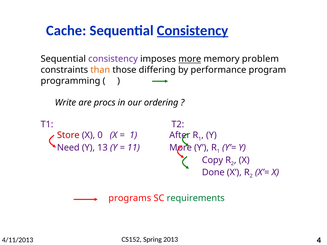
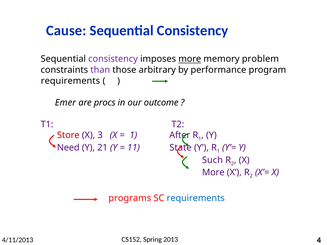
Cache: Cache -> Cause
Consistency at (193, 31) underline: present -> none
than colour: orange -> purple
differing: differing -> arbitrary
programming at (71, 81): programming -> requirements
Write: Write -> Emer
ordering: ordering -> outcome
0: 0 -> 3
13: 13 -> 21
11 More: More -> State
Copy: Copy -> Such
Done at (213, 173): Done -> More
requirements at (196, 198) colour: green -> blue
